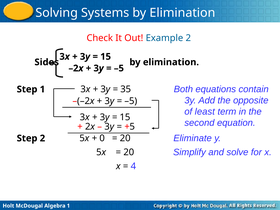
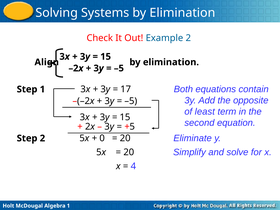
Sides: Sides -> Align
35: 35 -> 17
